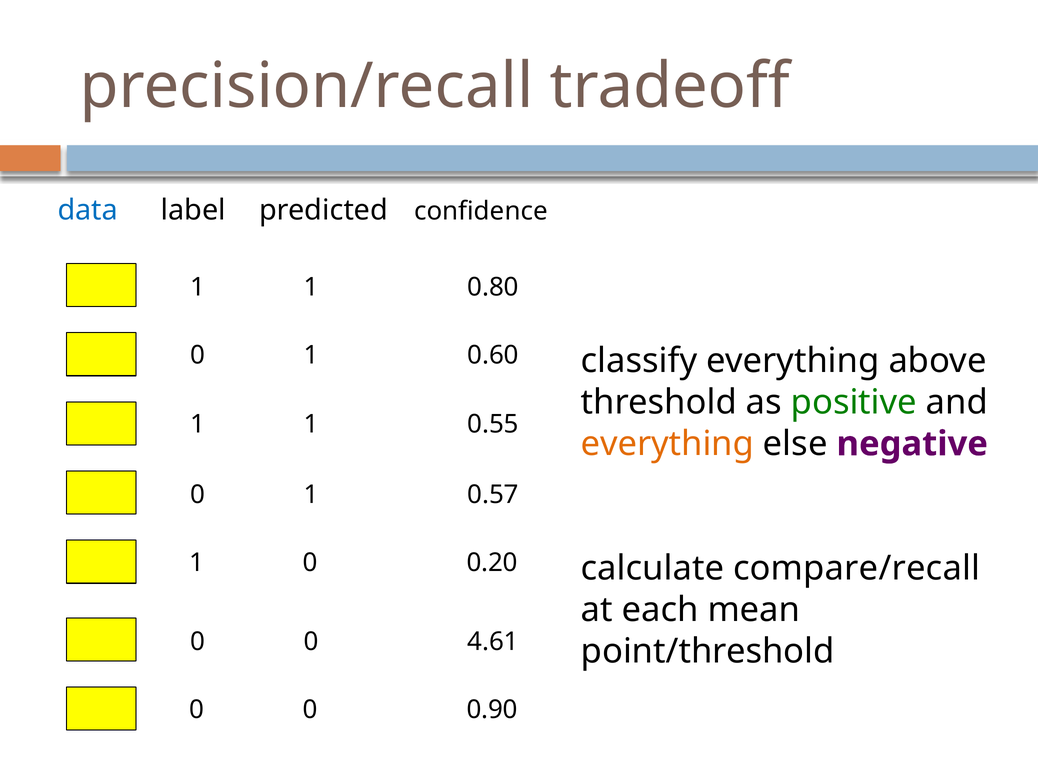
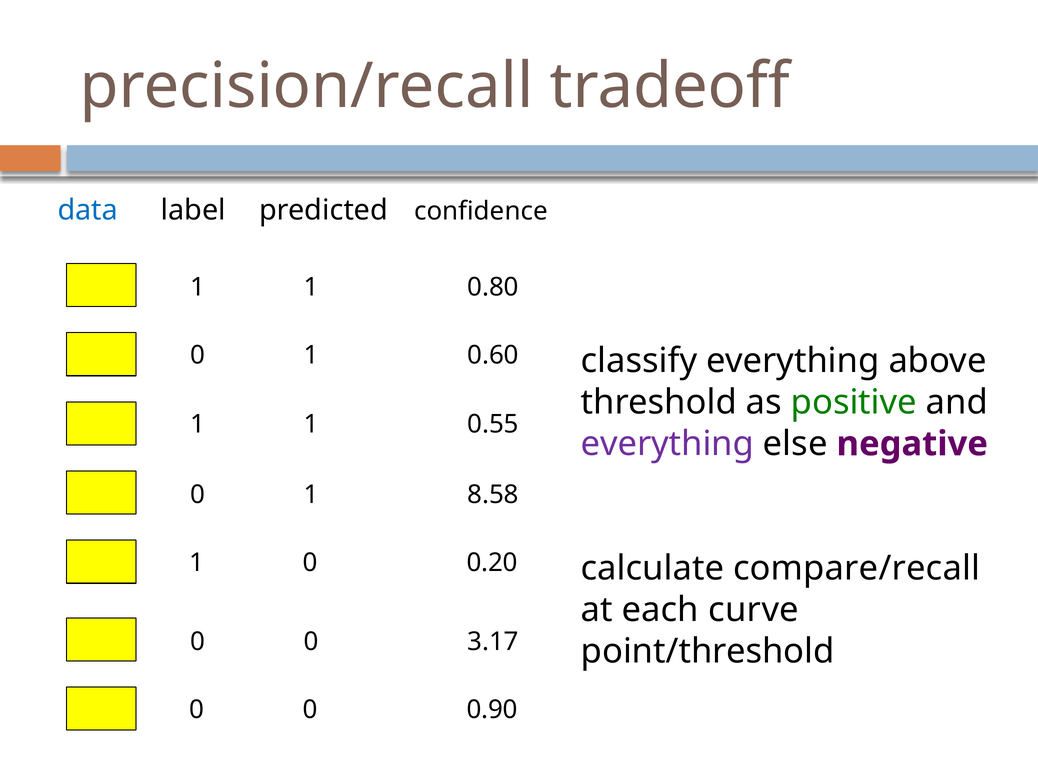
everything at (667, 444) colour: orange -> purple
0.57: 0.57 -> 8.58
mean: mean -> curve
4.61: 4.61 -> 3.17
